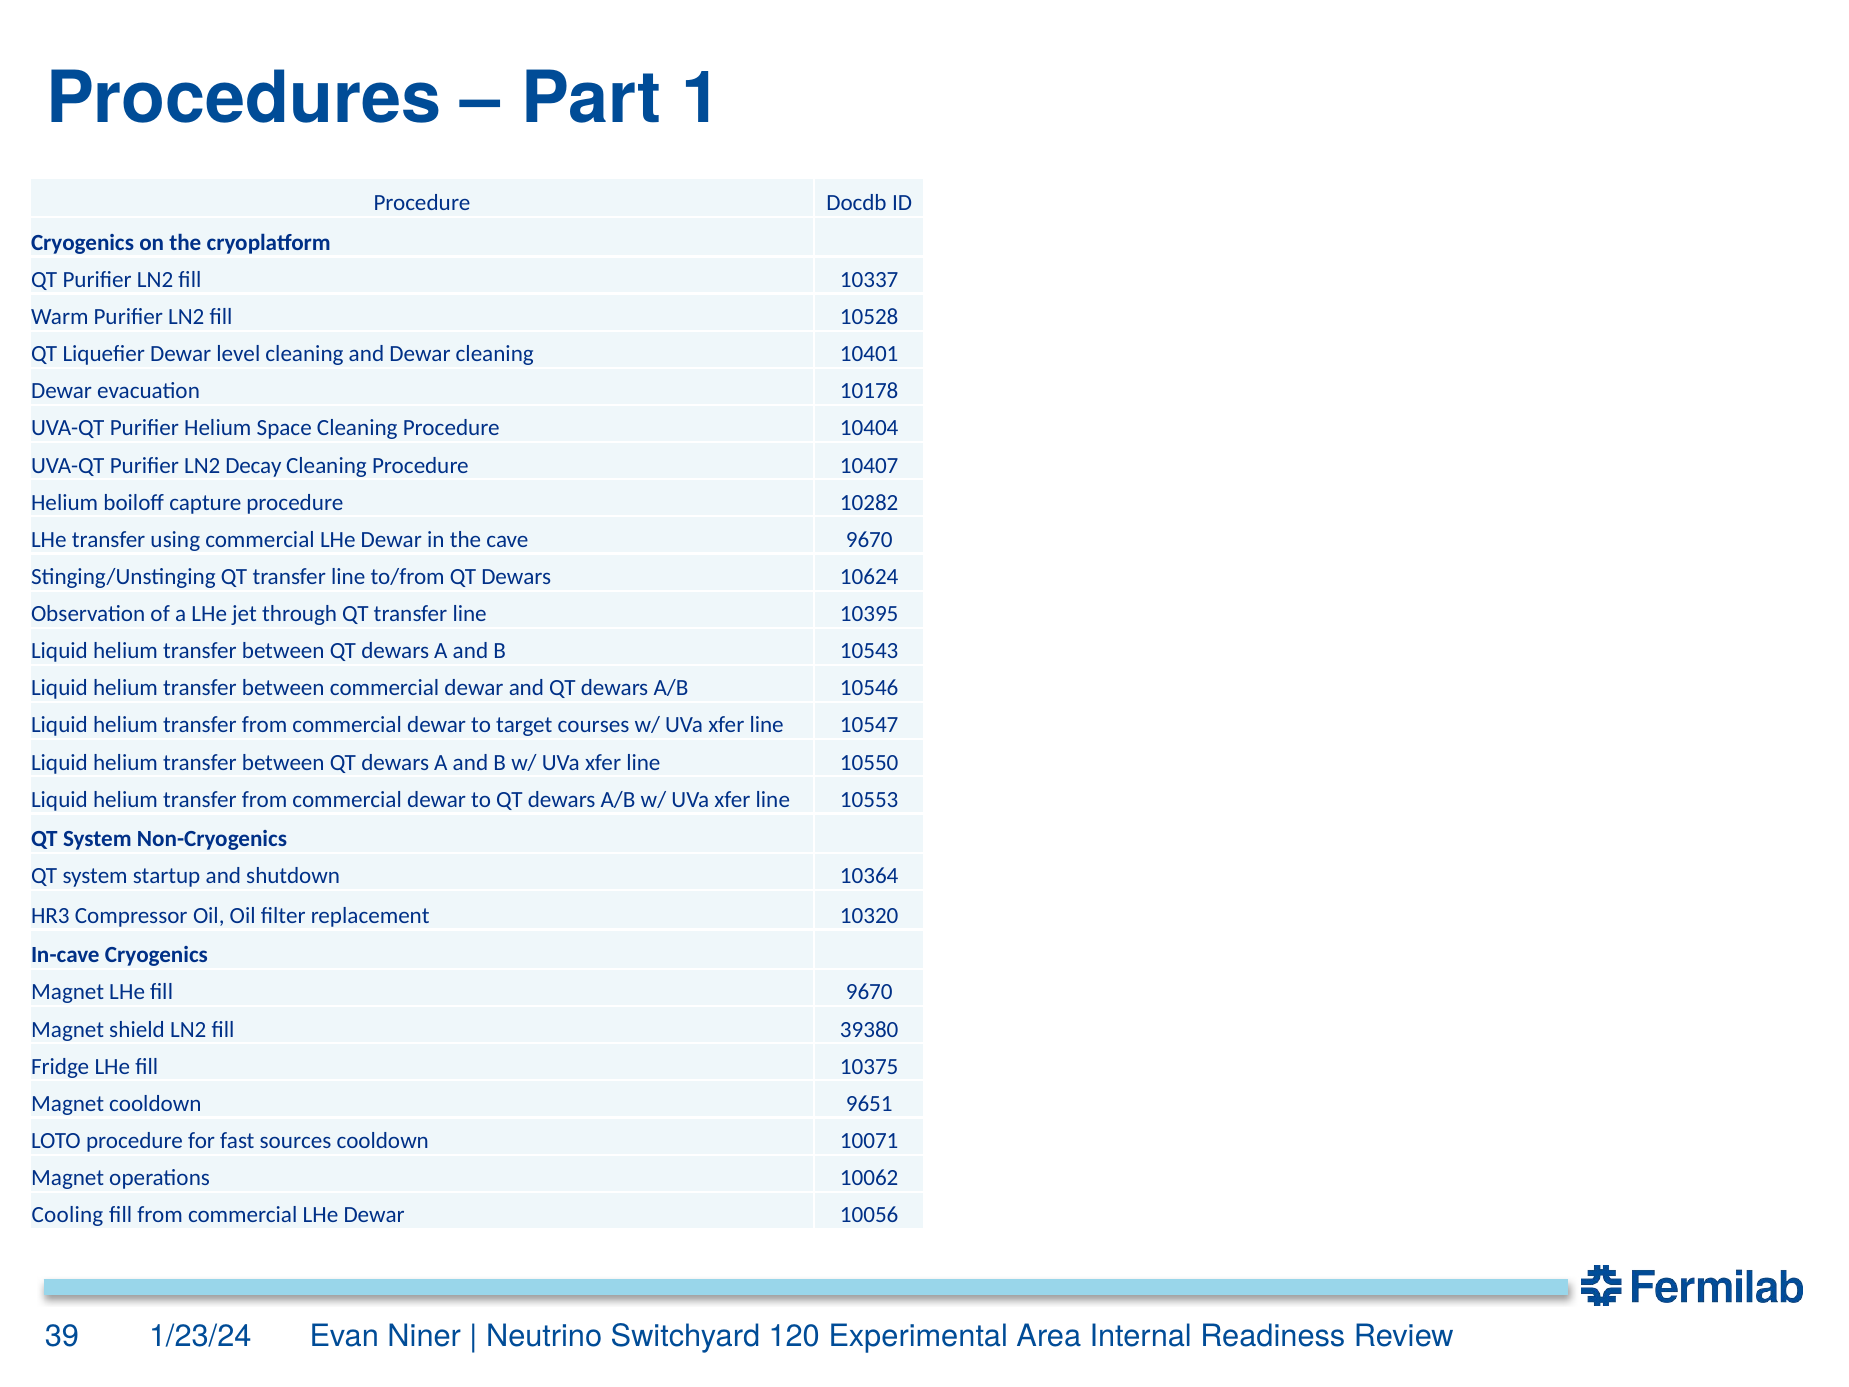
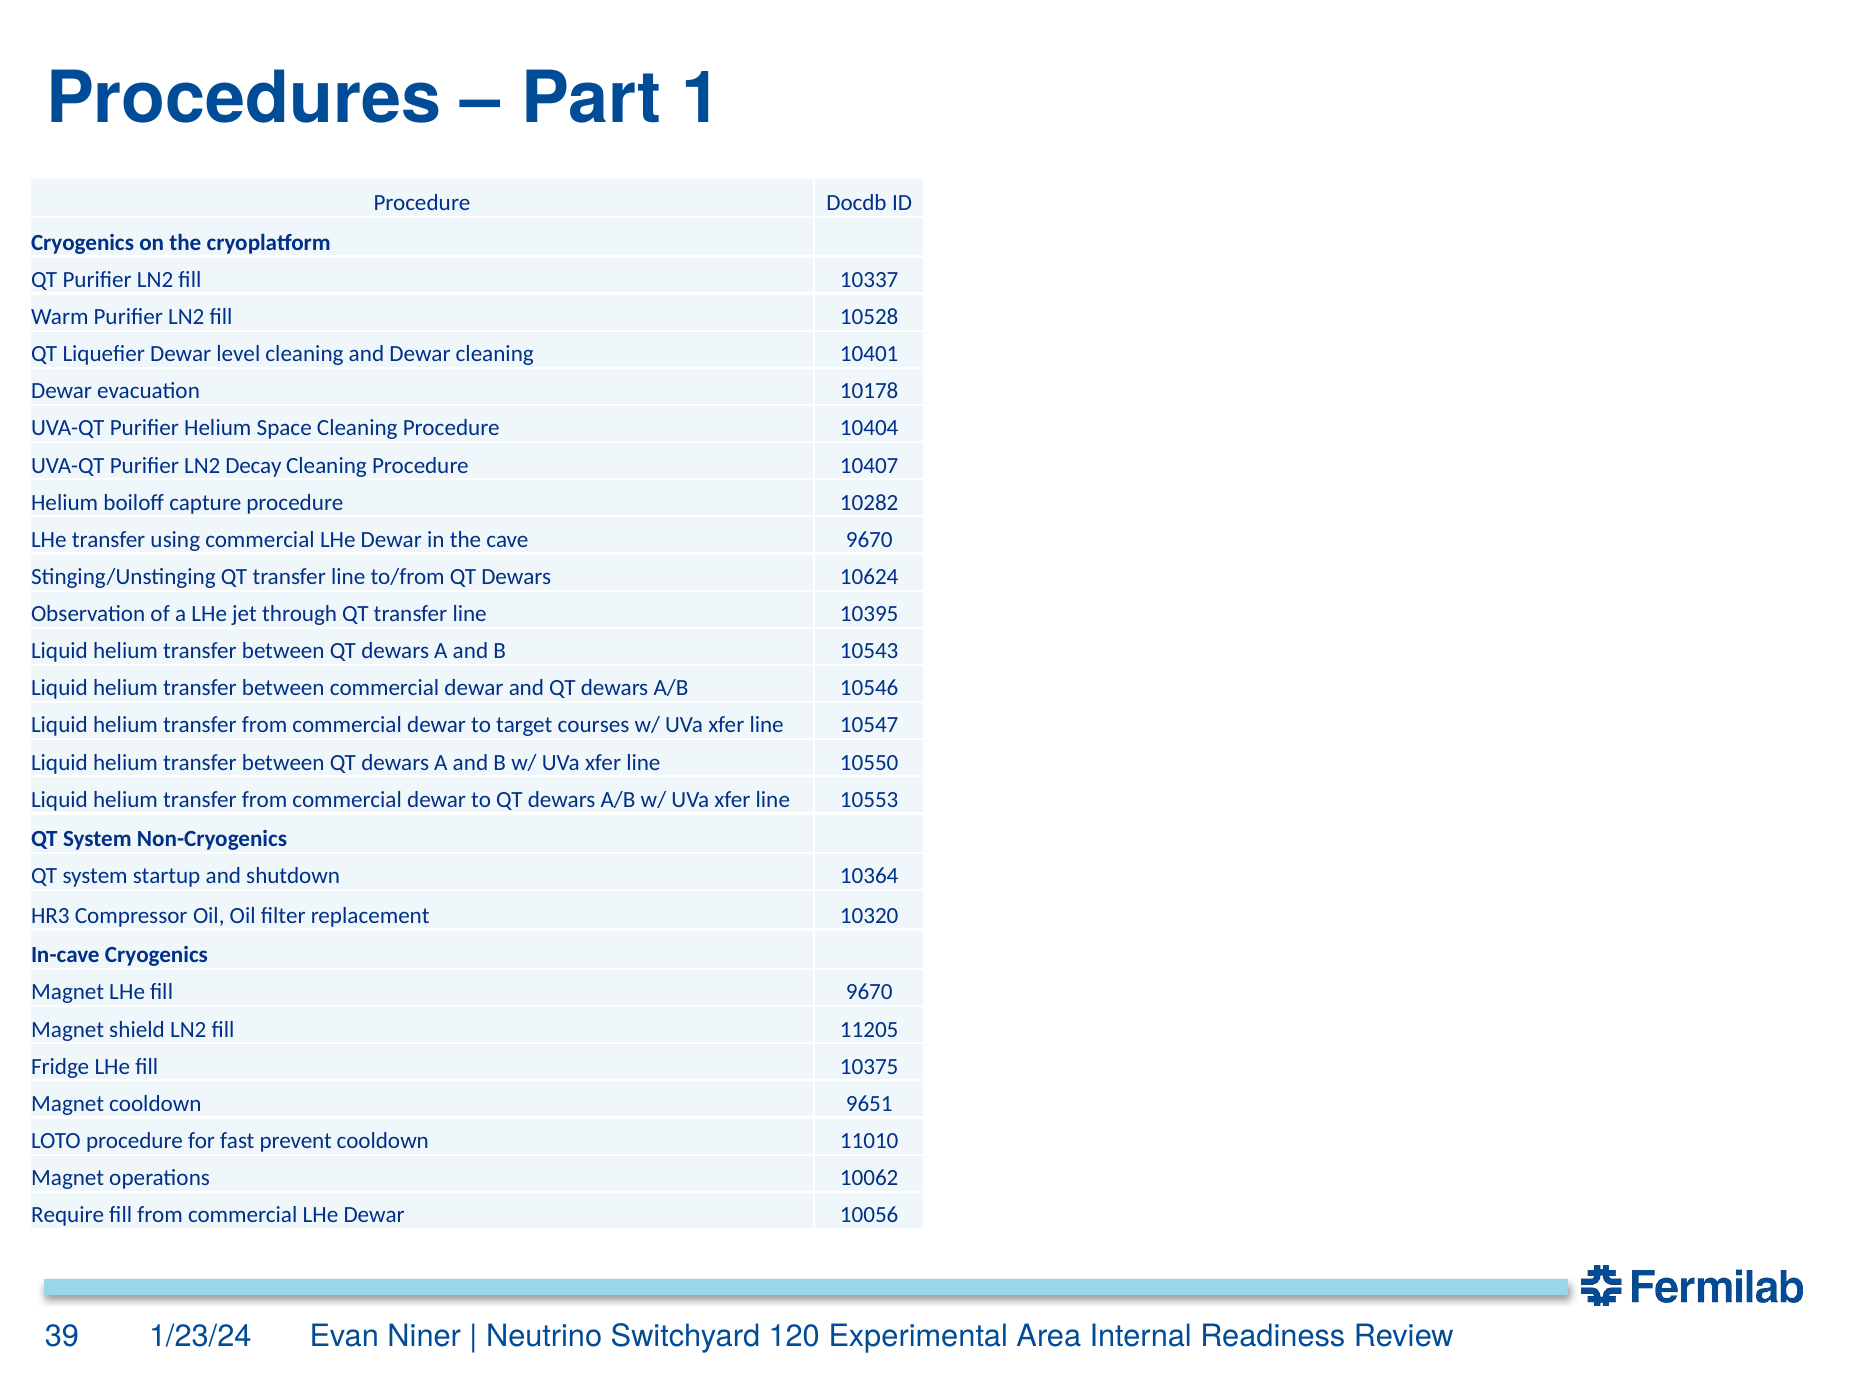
39380: 39380 -> 11205
sources: sources -> prevent
10071: 10071 -> 11010
Cooling: Cooling -> Require
